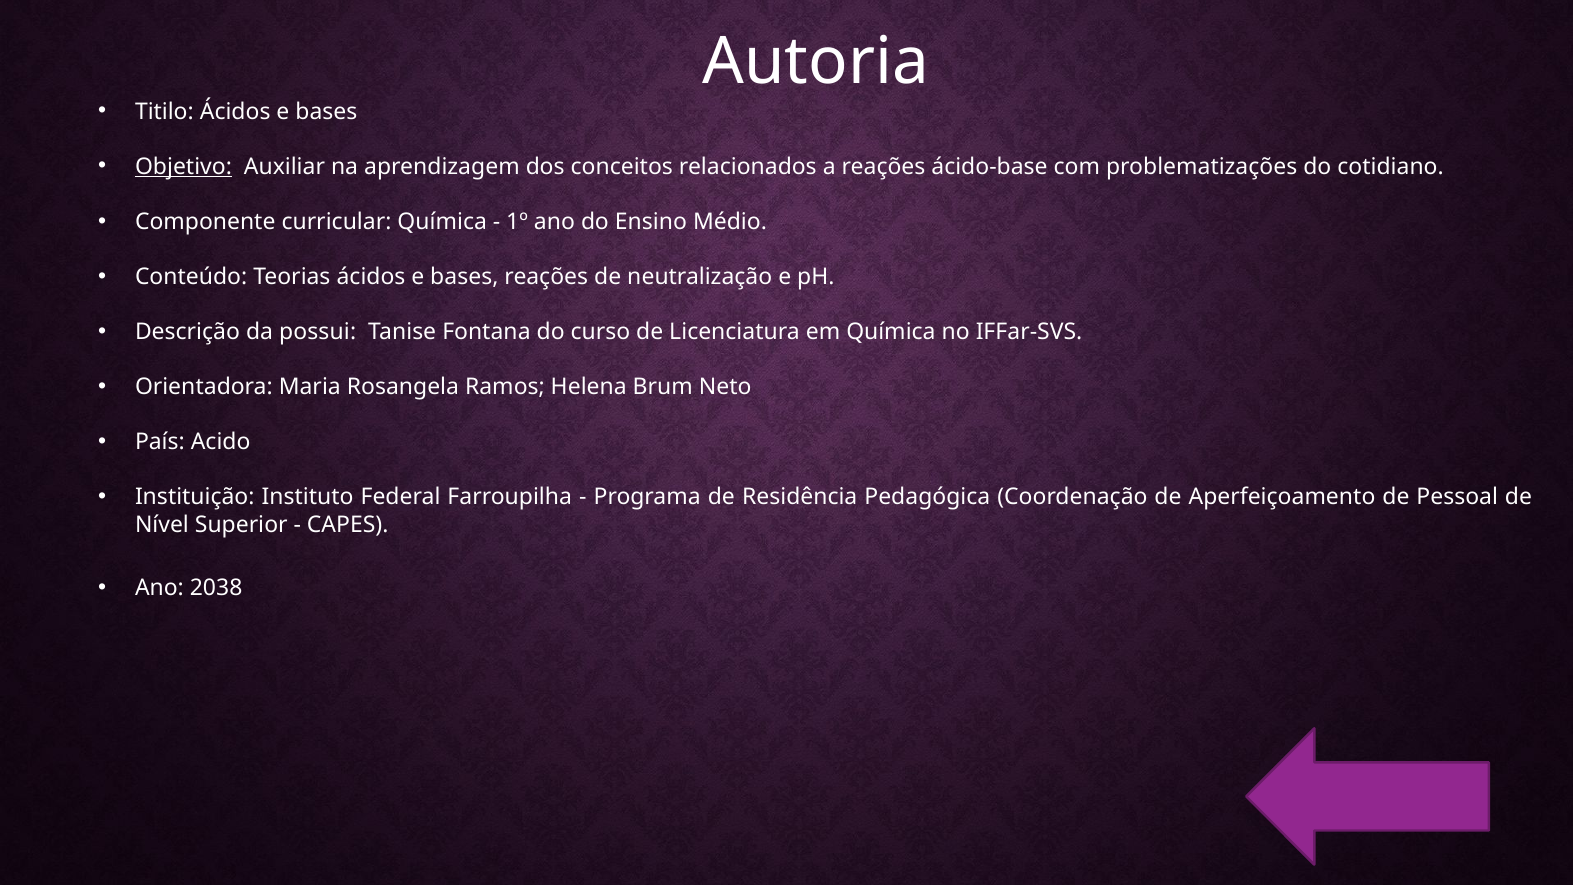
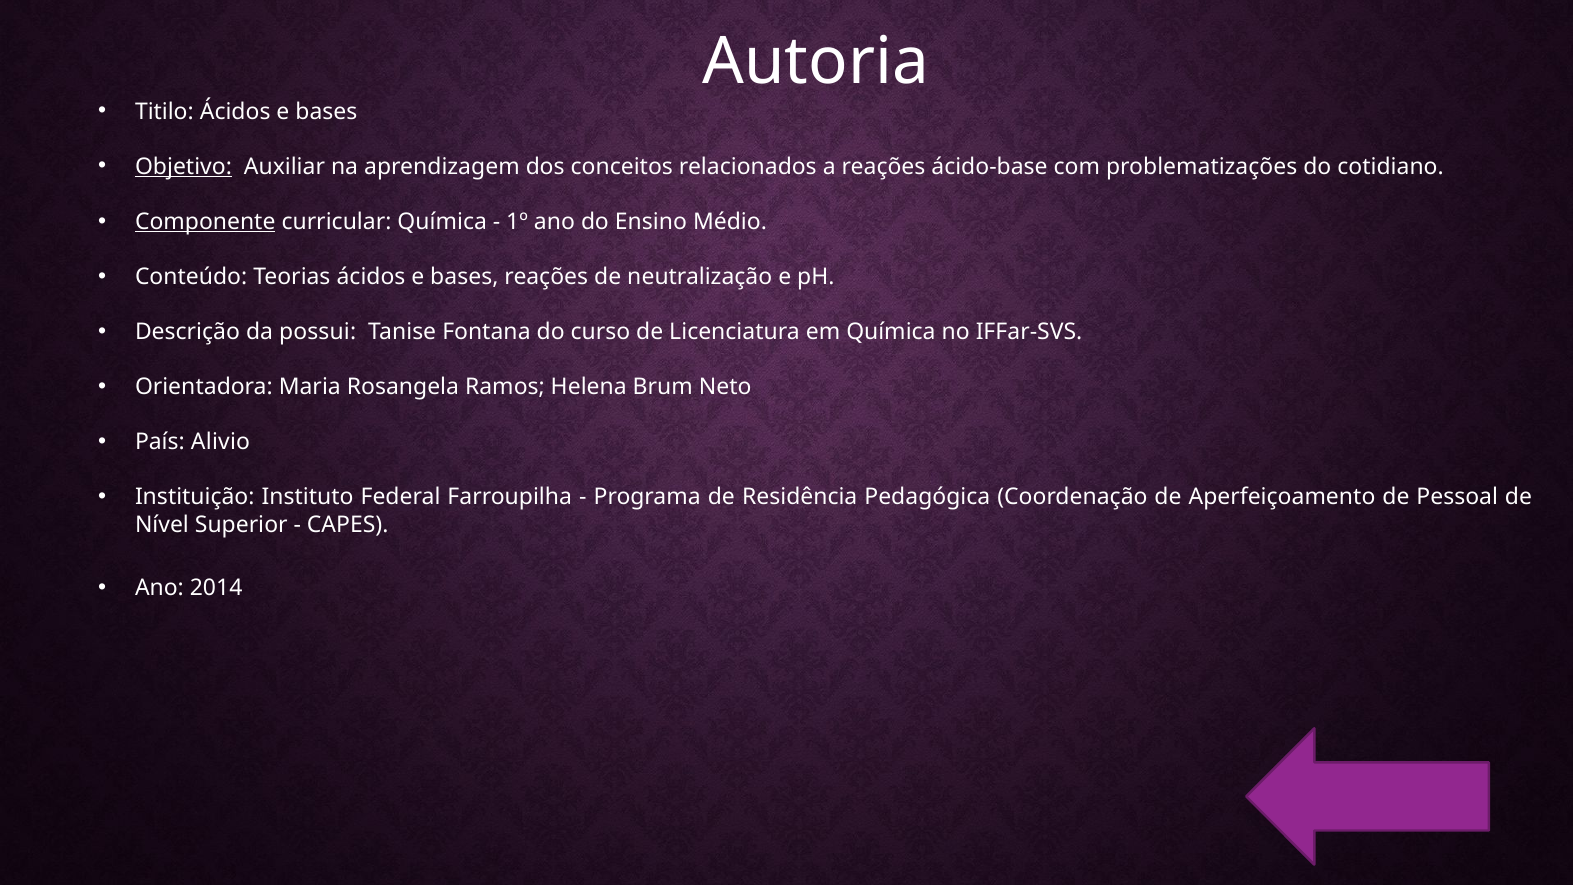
Componente underline: none -> present
Acido: Acido -> Alivio
2038: 2038 -> 2014
